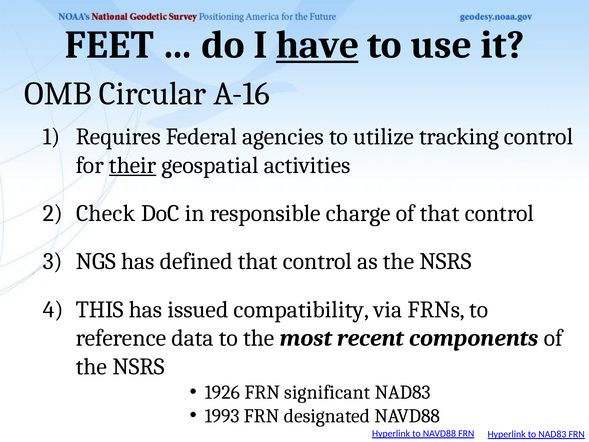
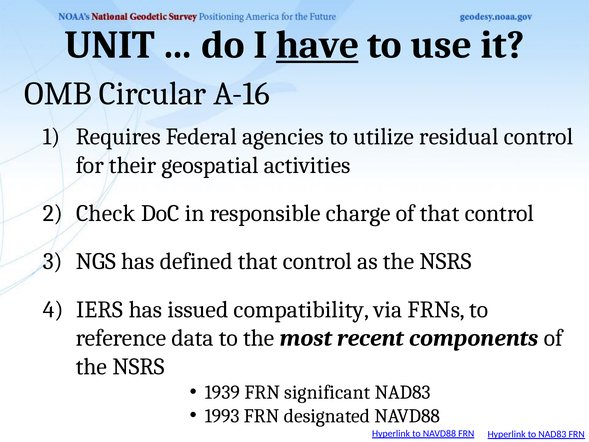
FEET: FEET -> UNIT
tracking: tracking -> residual
their underline: present -> none
THIS: THIS -> IERS
1926: 1926 -> 1939
